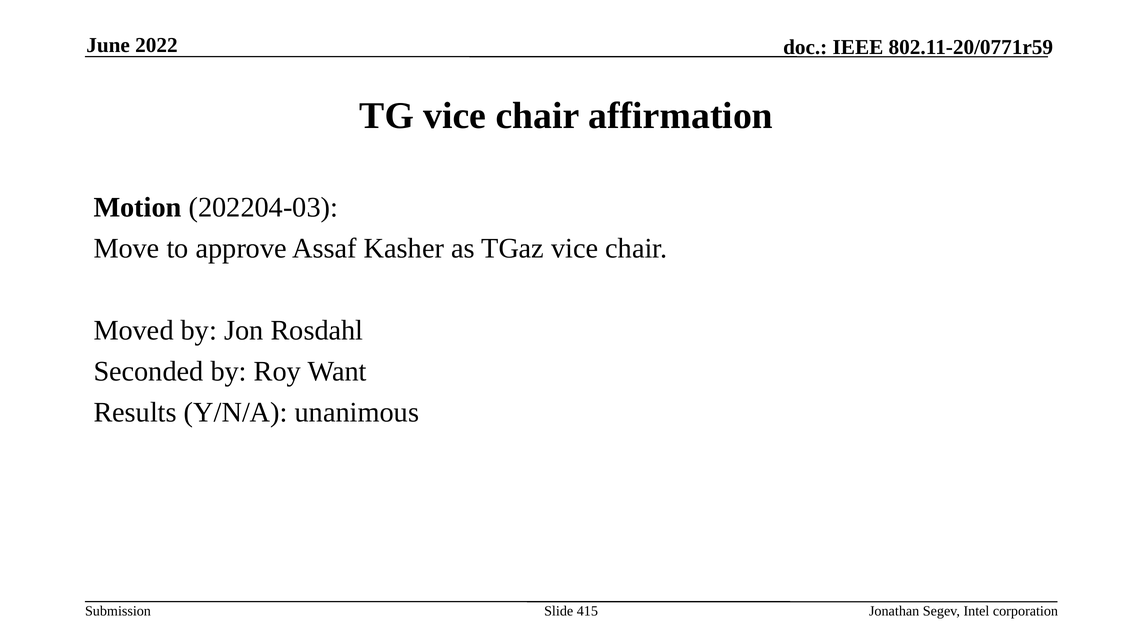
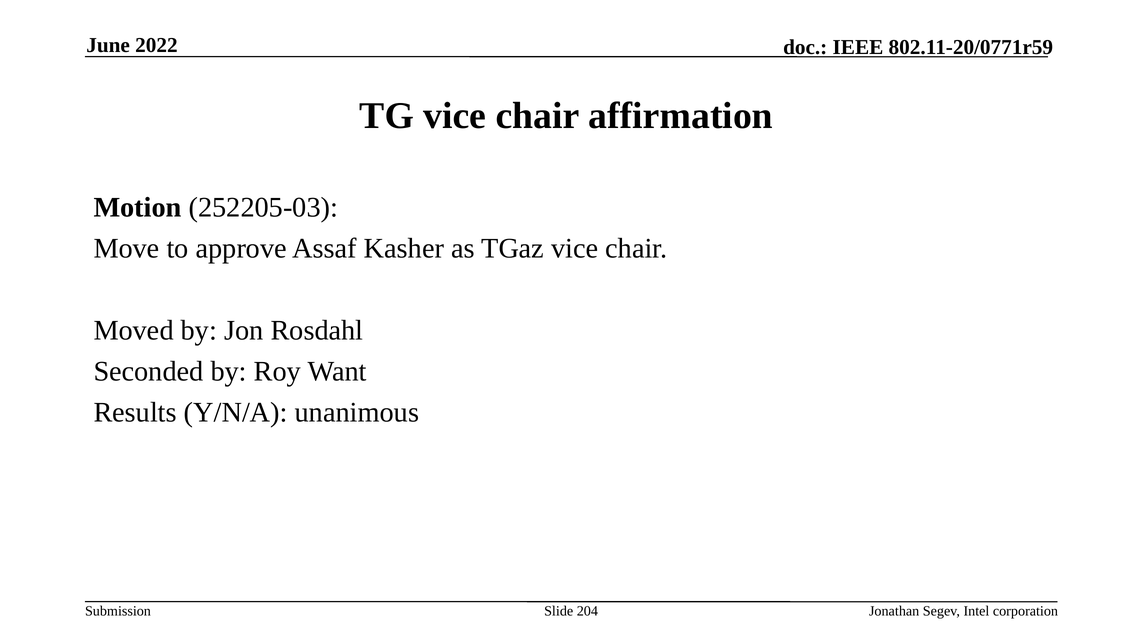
202204-03: 202204-03 -> 252205-03
415: 415 -> 204
